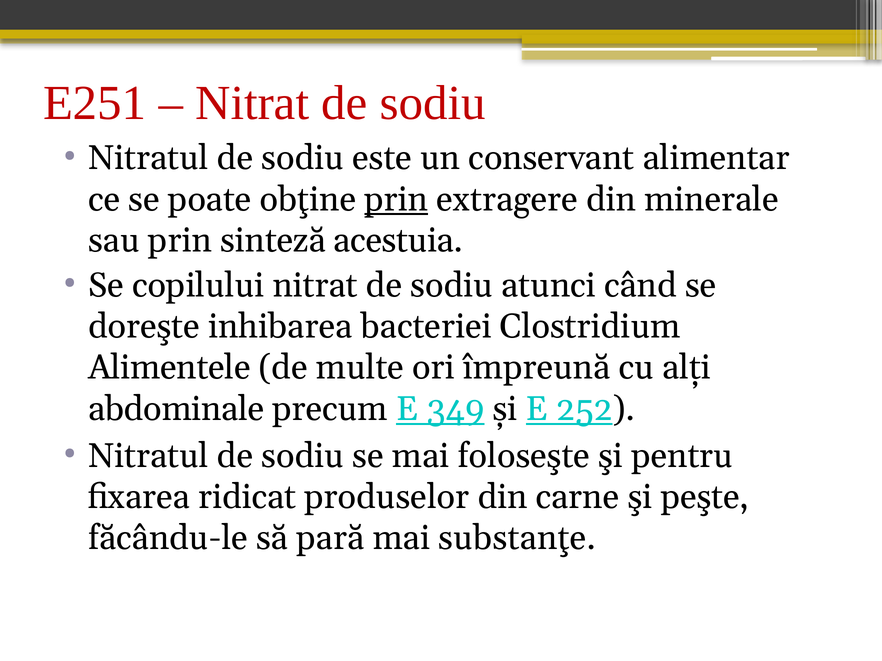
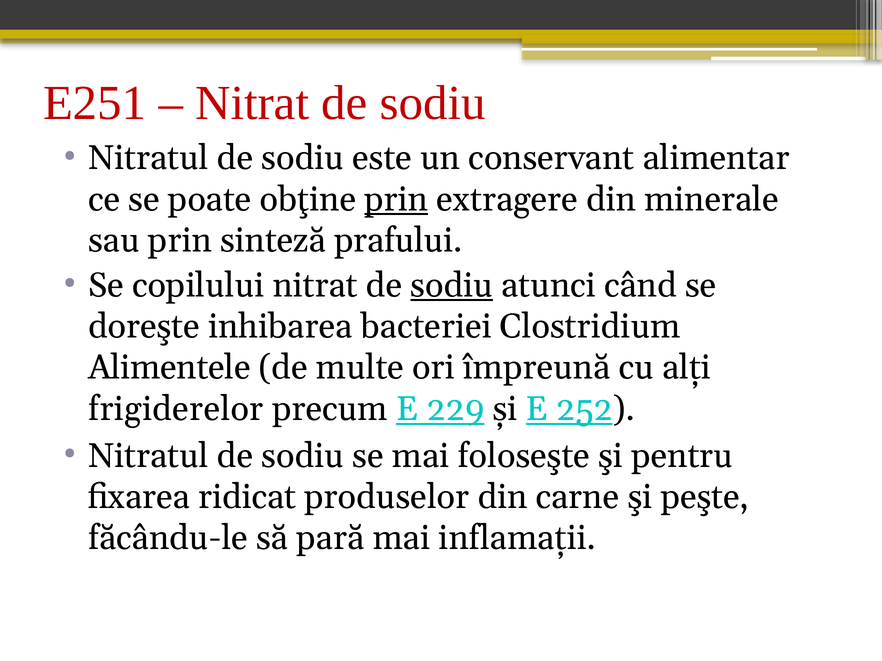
acestuia: acestuia -> prafului
sodiu at (452, 285) underline: none -> present
abdominale: abdominale -> frigiderelor
349: 349 -> 229
substanţe: substanţe -> inflamații
